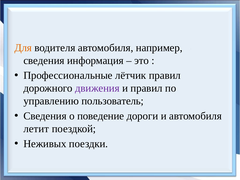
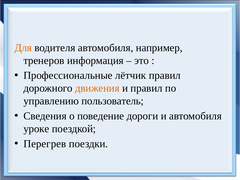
сведения at (44, 61): сведения -> тренеров
движения colour: purple -> orange
летит: летит -> уроке
Неживых: Неживых -> Перегрев
